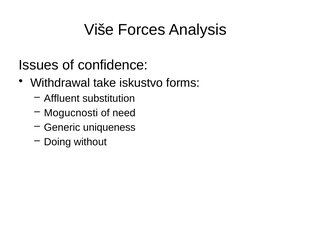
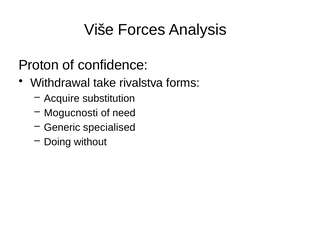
Issues: Issues -> Proton
iskustvo: iskustvo -> rivalstva
Affluent: Affluent -> Acquire
uniqueness: uniqueness -> specialised
